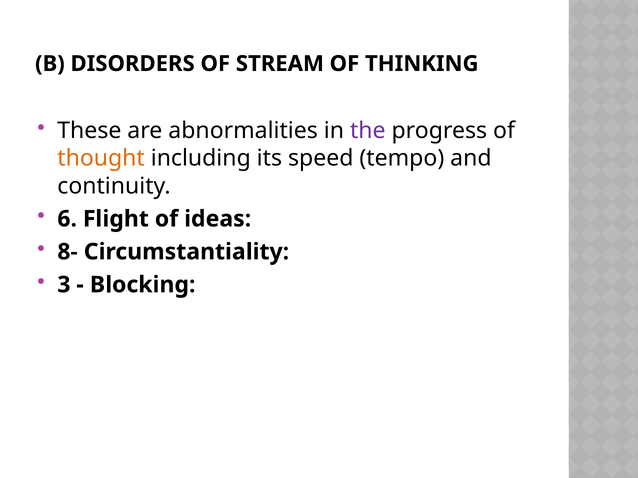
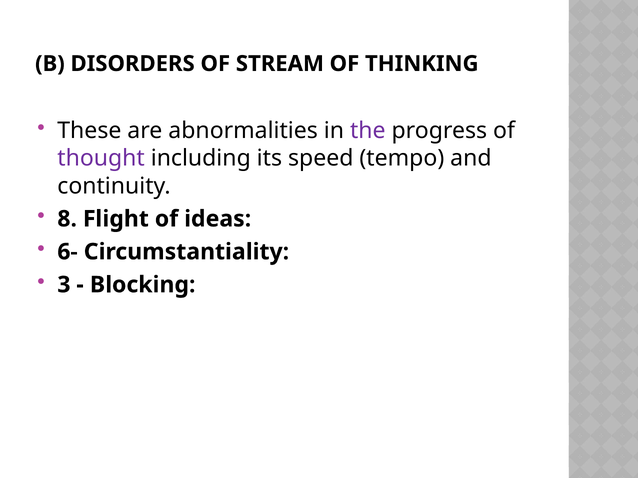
thought colour: orange -> purple
6: 6 -> 8
8-: 8- -> 6-
